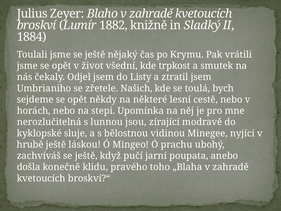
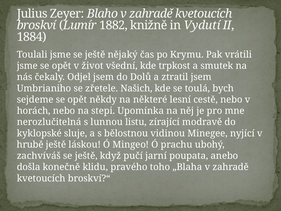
Sladký: Sladký -> Vydutí
Listy: Listy -> Dolů
jsou: jsou -> listu
